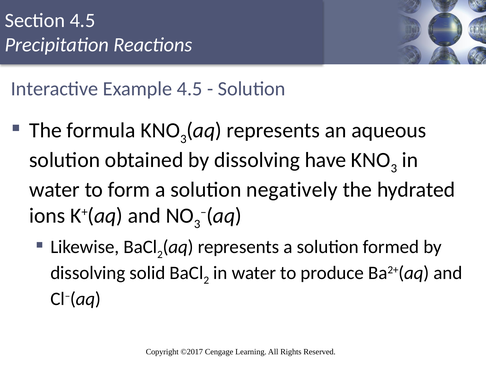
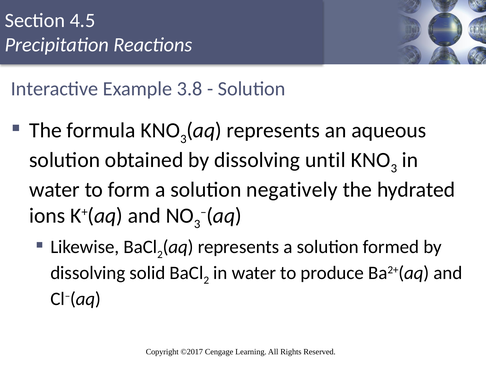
Example 4.5: 4.5 -> 3.8
have: have -> until
